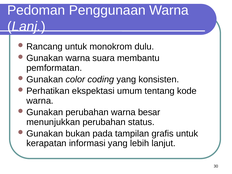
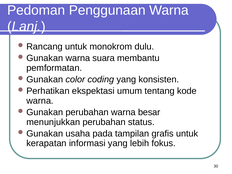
bukan: bukan -> usaha
lanjut: lanjut -> fokus
